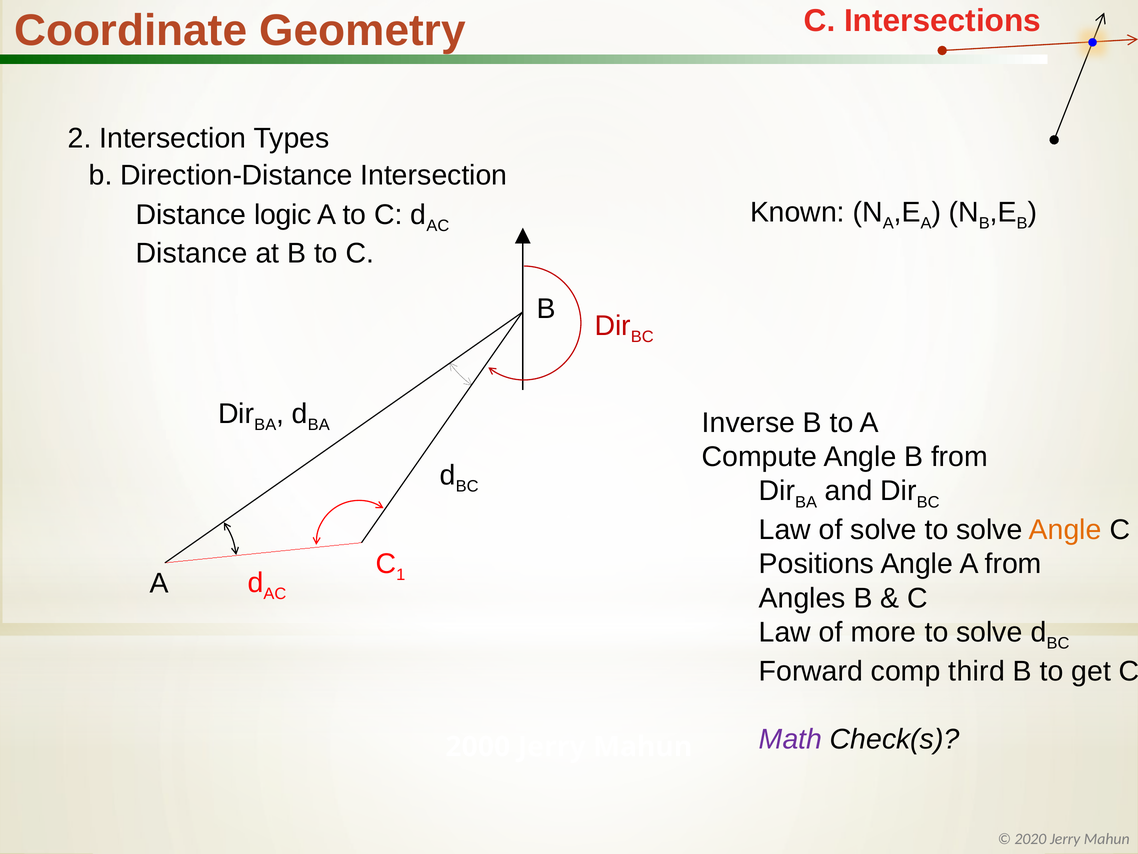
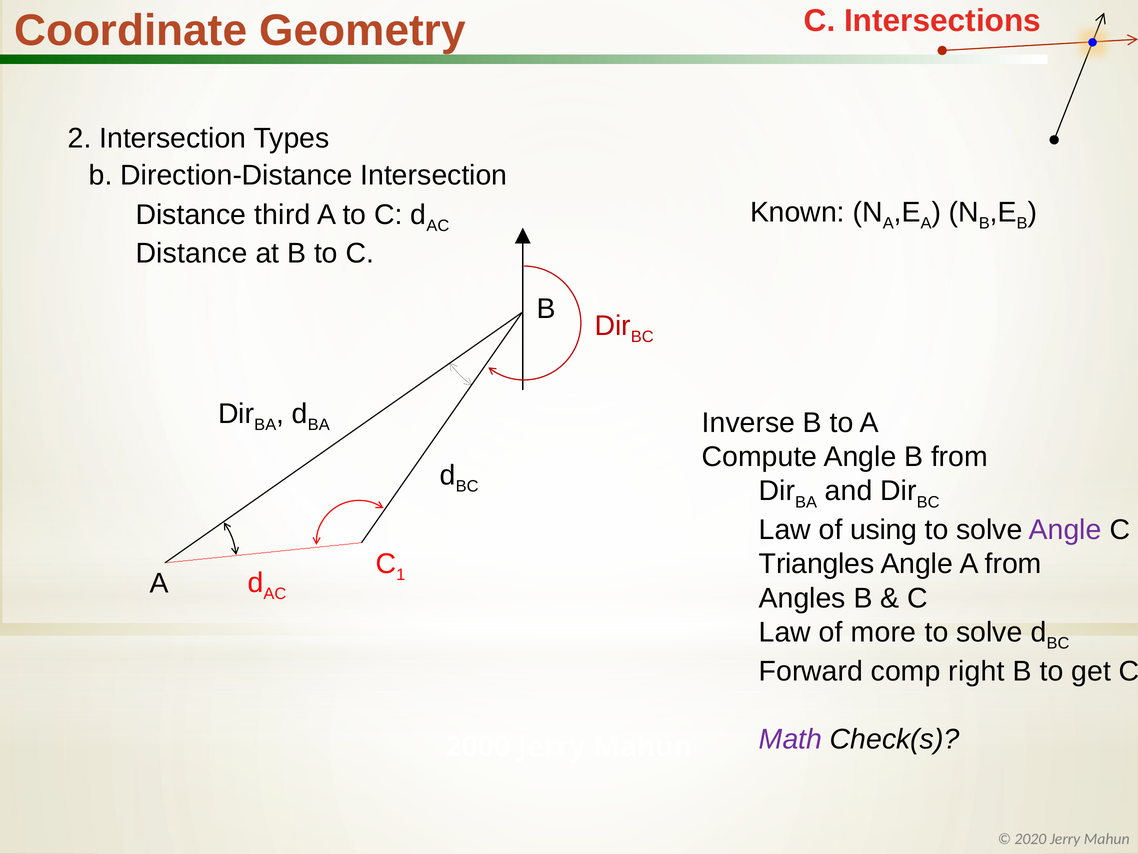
logic: logic -> third
of solve: solve -> using
Angle at (1065, 530) colour: orange -> purple
Positions: Positions -> Triangles
third: third -> right
